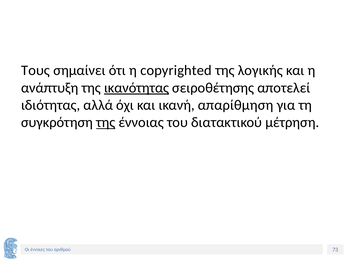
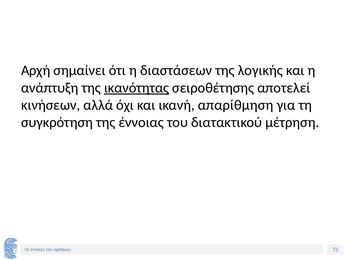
Τους: Τους -> Αρχή
copyrighted: copyrighted -> διαστάσεων
ιδιότητας: ιδιότητας -> κινήσεων
της at (106, 122) underline: present -> none
